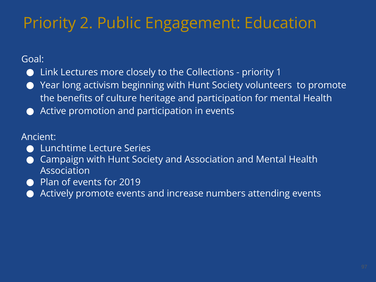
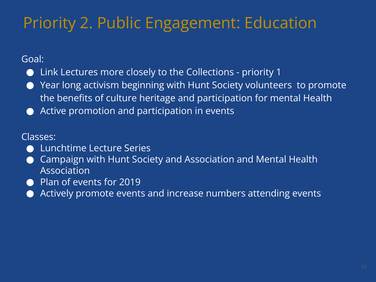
Ancient: Ancient -> Classes
